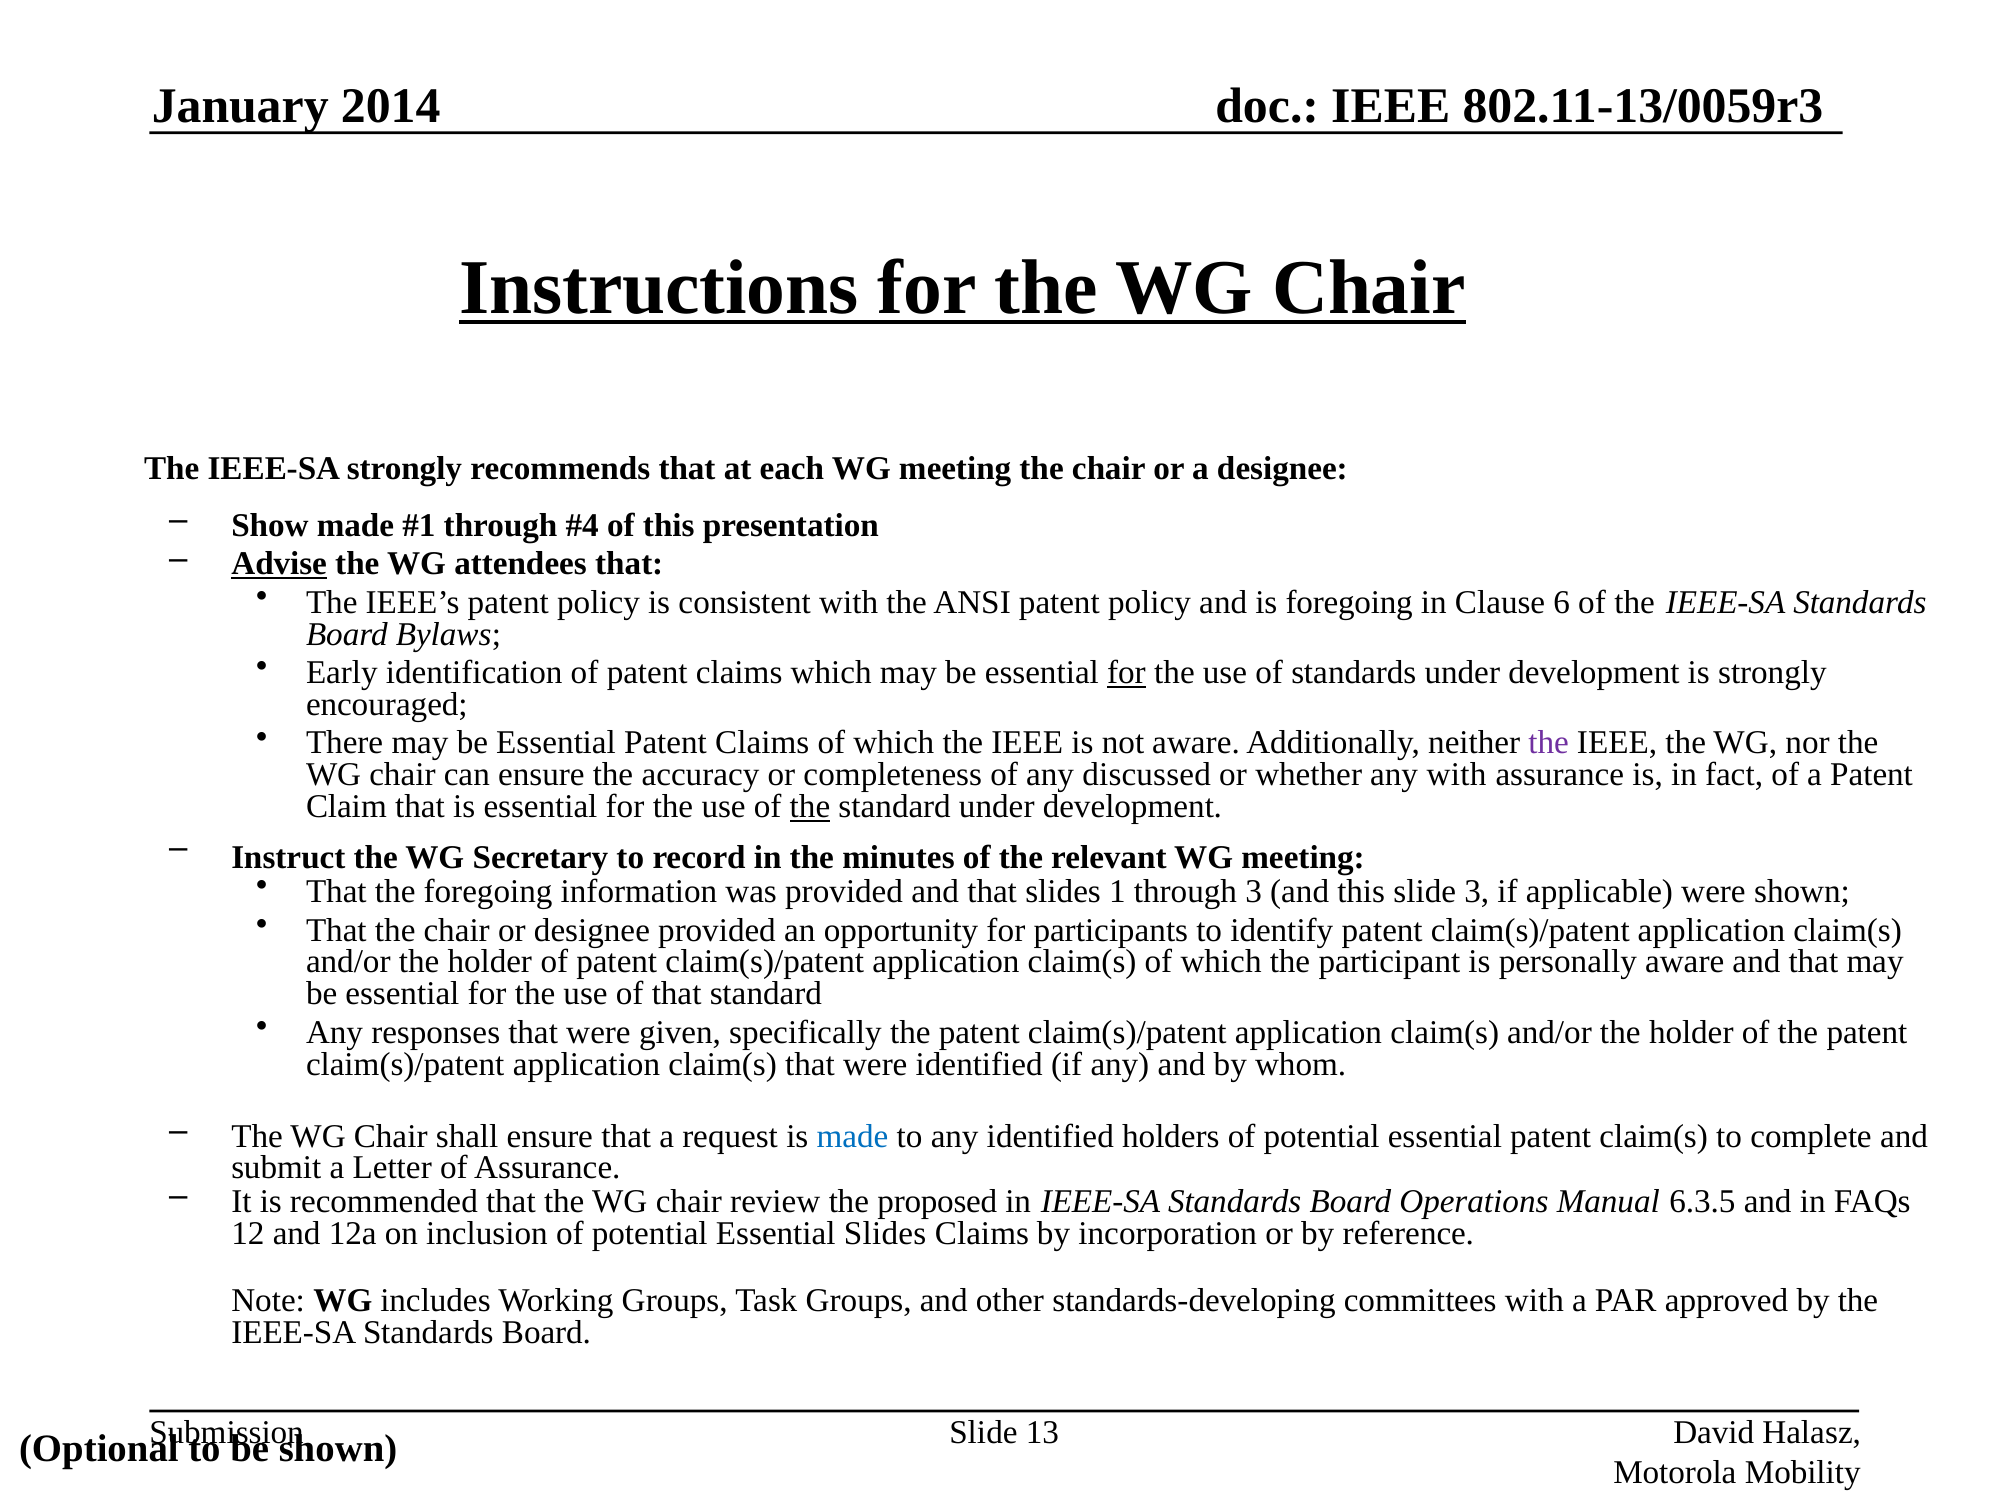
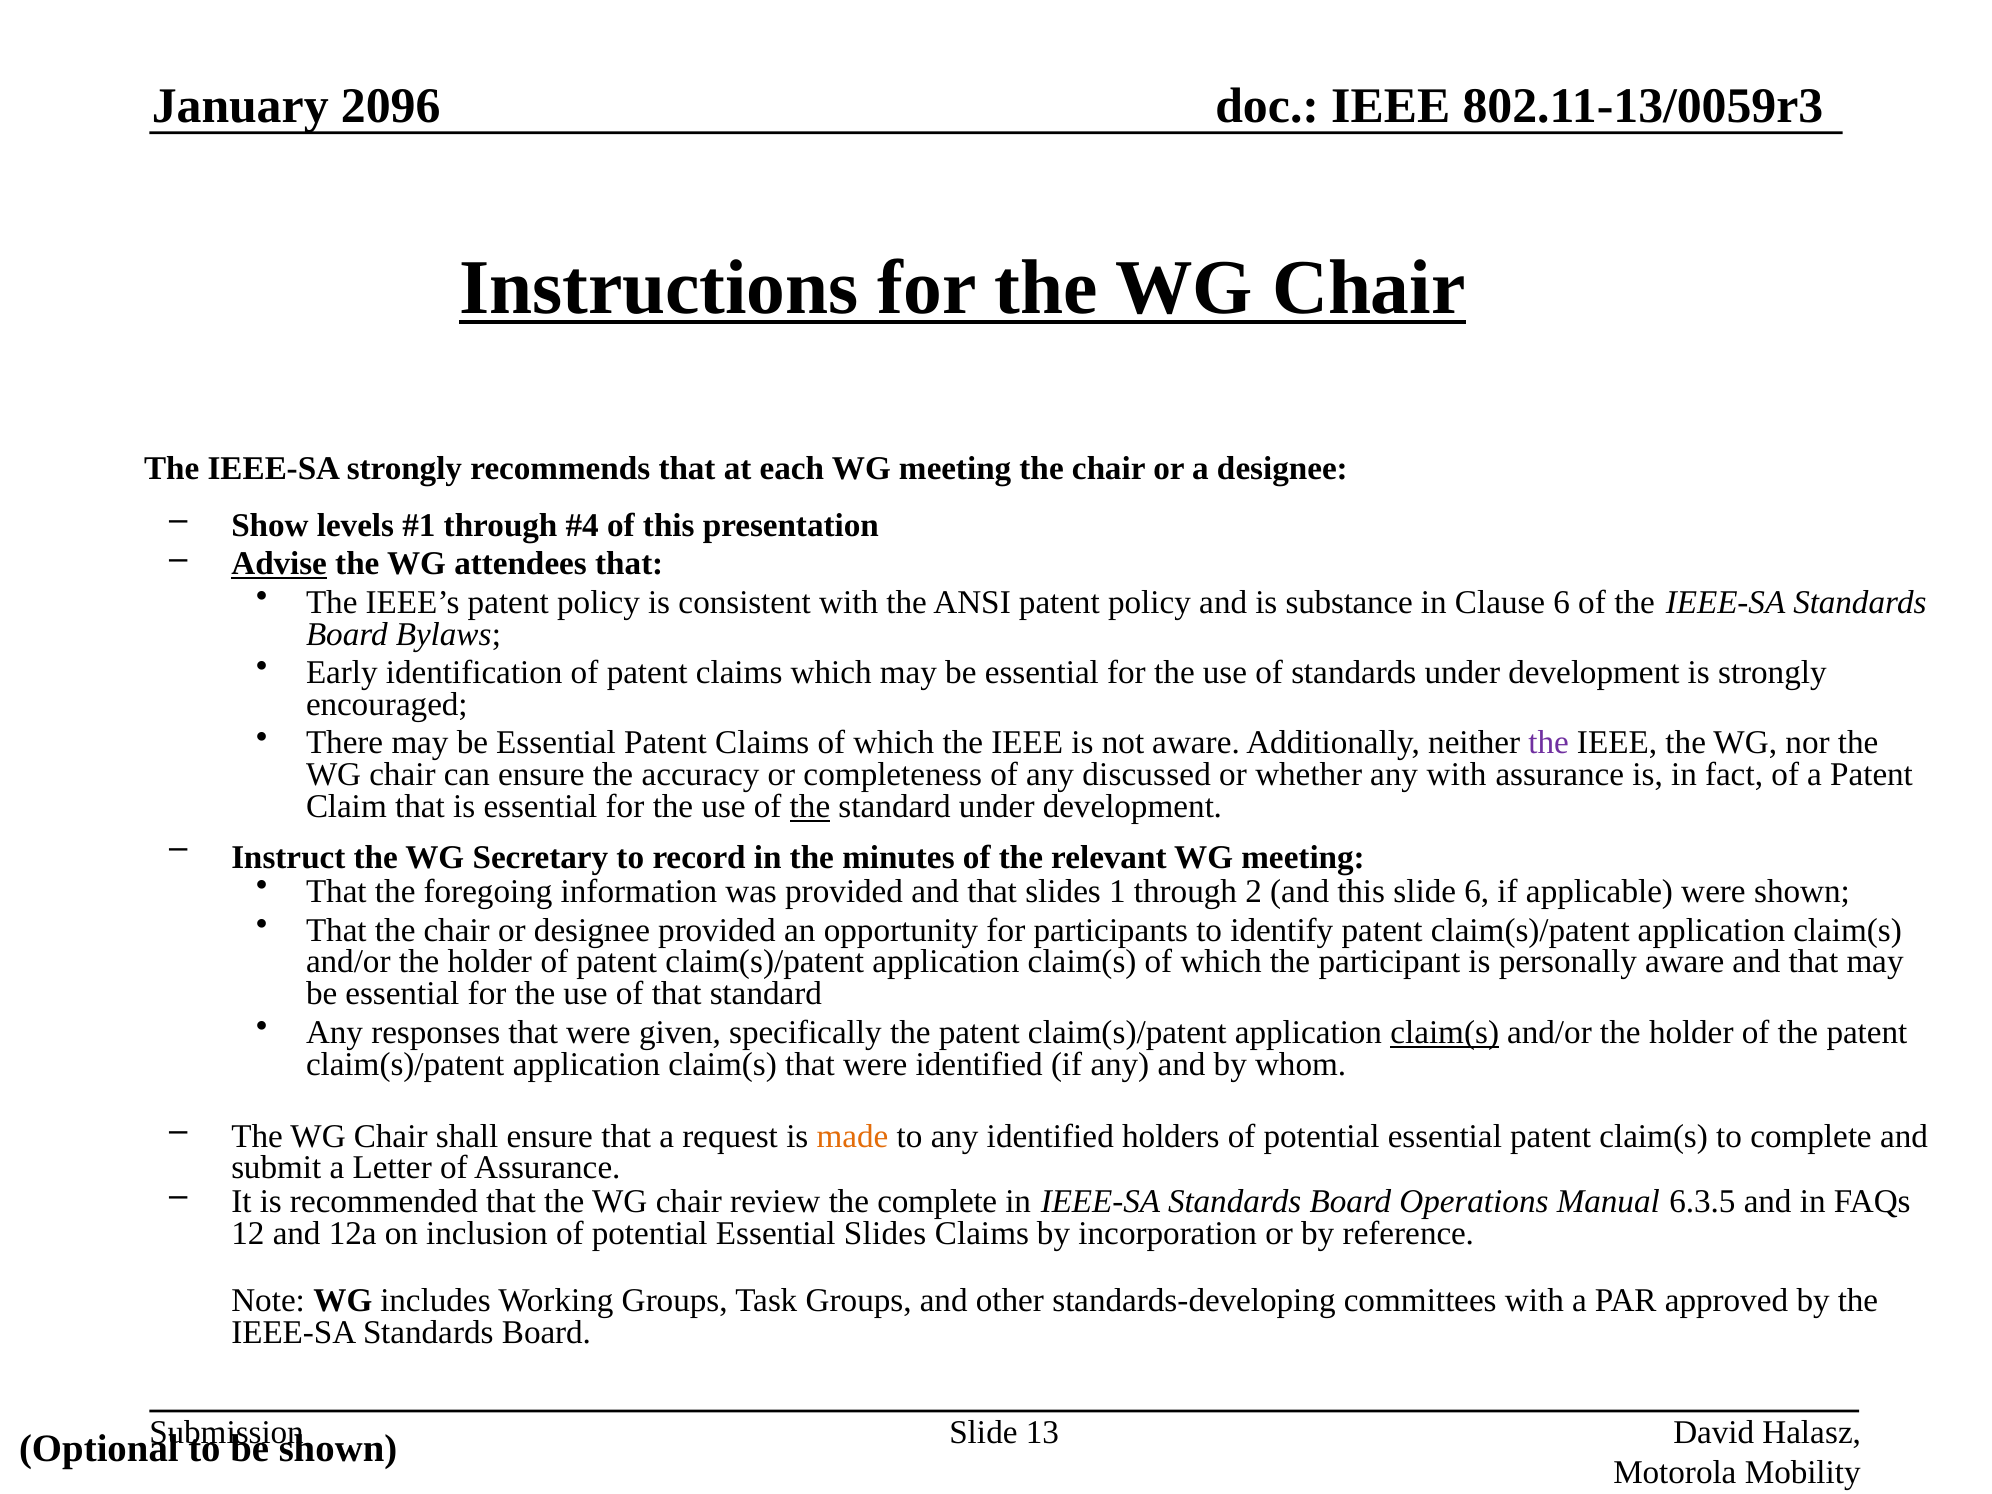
2014: 2014 -> 2096
Show made: made -> levels
is foregoing: foregoing -> substance
for at (1126, 673) underline: present -> none
through 3: 3 -> 2
slide 3: 3 -> 6
claim(s at (1445, 1032) underline: none -> present
made at (853, 1136) colour: blue -> orange
the proposed: proposed -> complete
